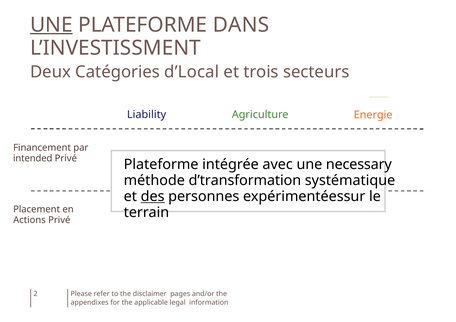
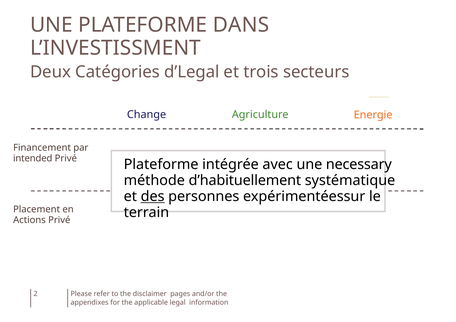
UNE at (51, 25) underline: present -> none
d’Local: d’Local -> d’Legal
Liability: Liability -> Change
d’transformation: d’transformation -> d’habituellement
